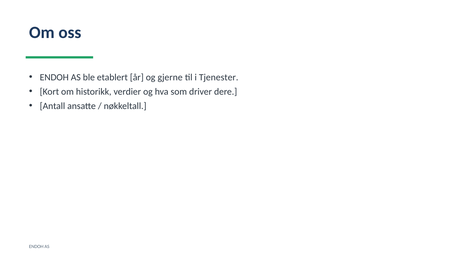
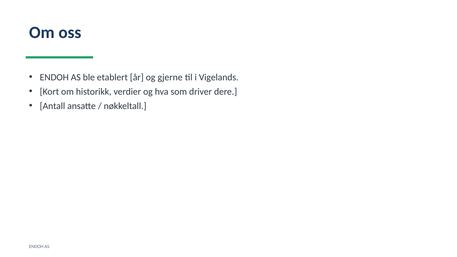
Tjenester: Tjenester -> Vigelands
